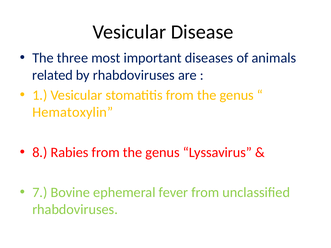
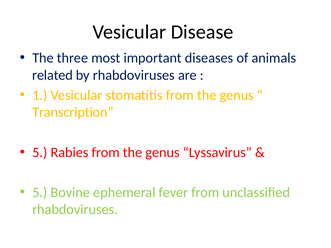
Hematoxylin: Hematoxylin -> Transcription
8 at (40, 152): 8 -> 5
7 at (40, 193): 7 -> 5
